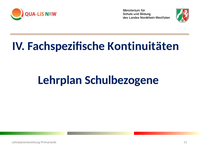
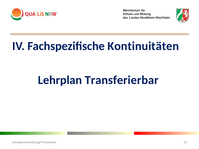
Schulbezogene: Schulbezogene -> Transferierbar
